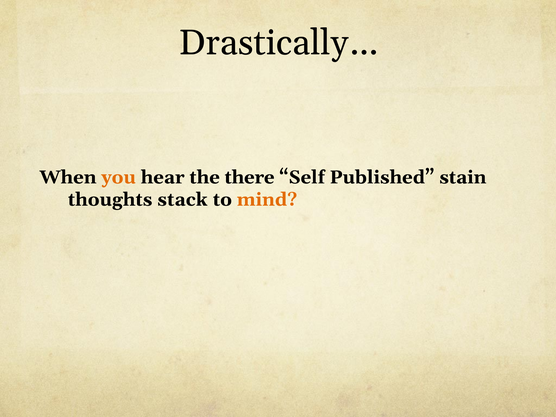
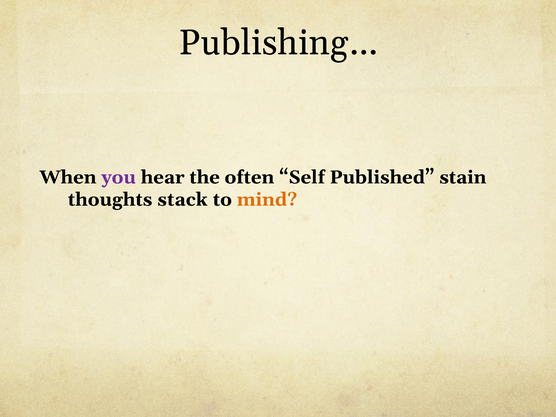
Drastically…: Drastically… -> Publishing…
you colour: orange -> purple
there: there -> often
